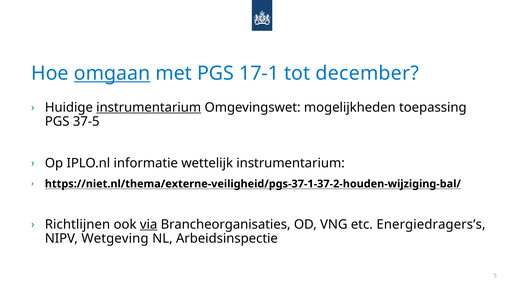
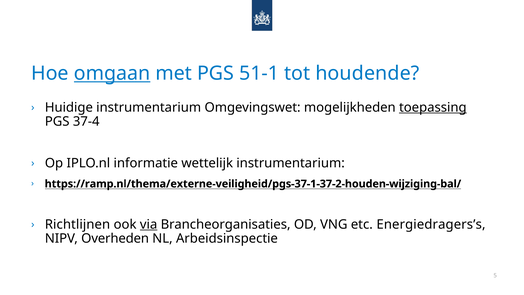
17-1: 17-1 -> 51-1
december: december -> houdende
instrumentarium at (149, 107) underline: present -> none
toepassing underline: none -> present
37-5: 37-5 -> 37-4
https://niet.nl/thema/externe-veiligheid/pgs-37-1-37-2-houden-wijziging-bal/: https://niet.nl/thema/externe-veiligheid/pgs-37-1-37-2-houden-wijziging-bal/ -> https://ramp.nl/thema/externe-veiligheid/pgs-37-1-37-2-houden-wijziging-bal/
Wetgeving: Wetgeving -> Overheden
